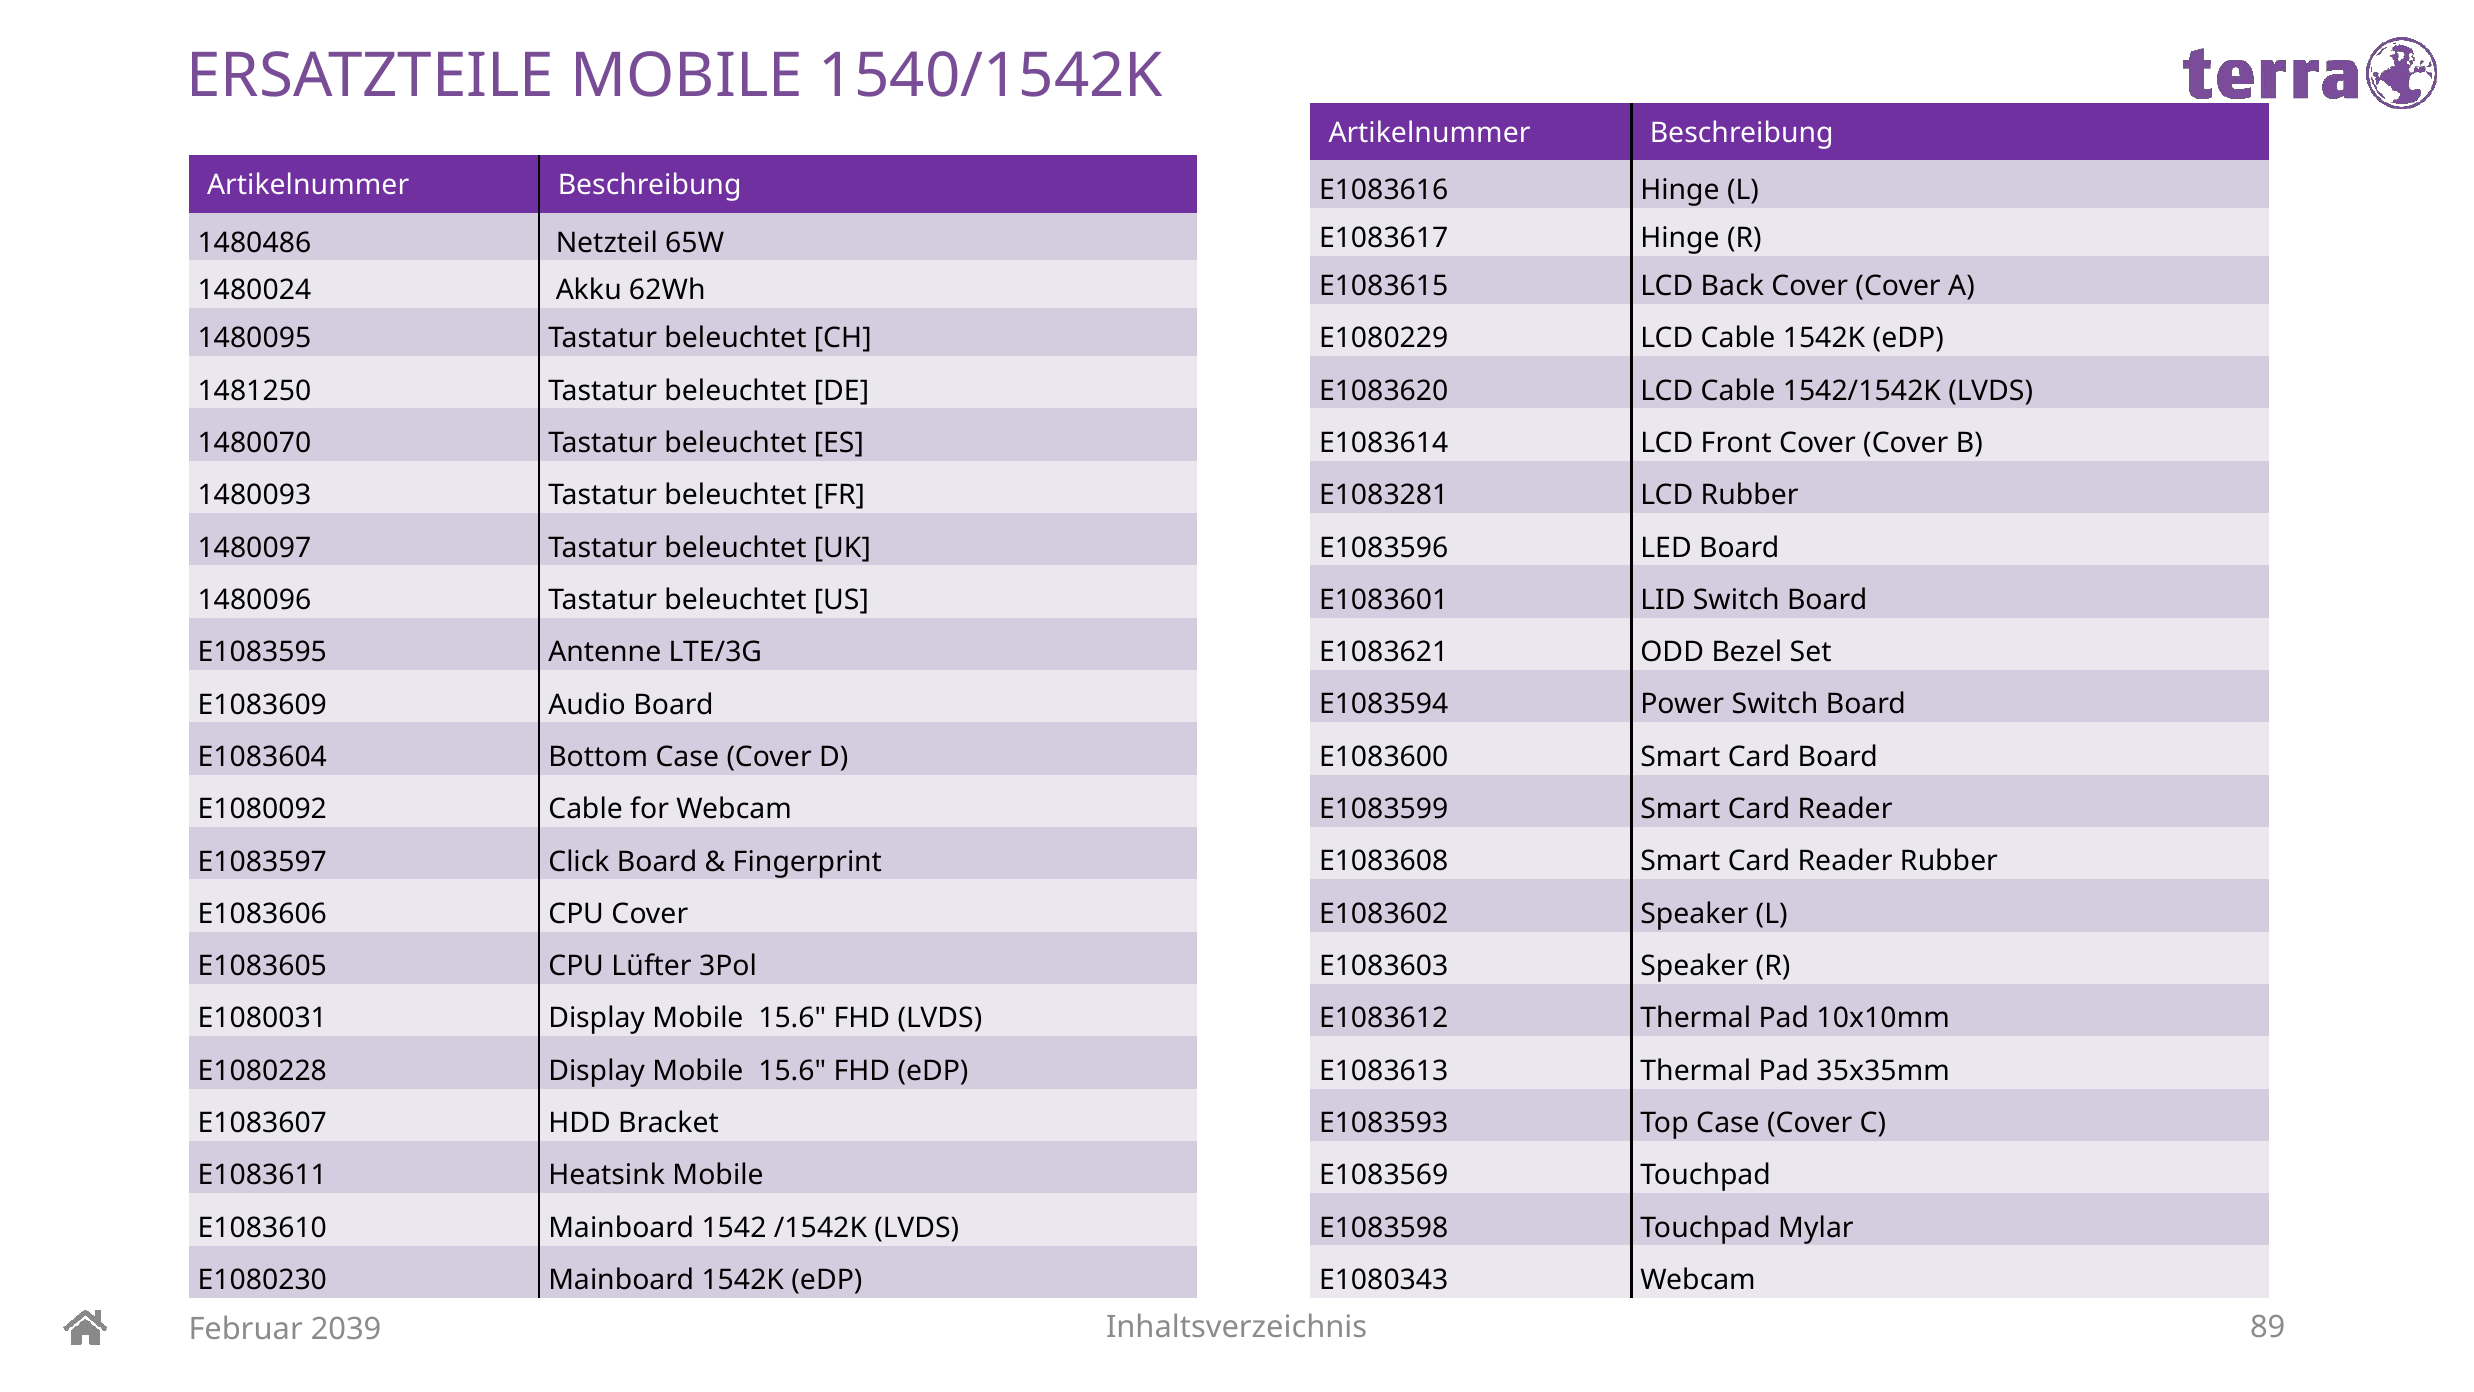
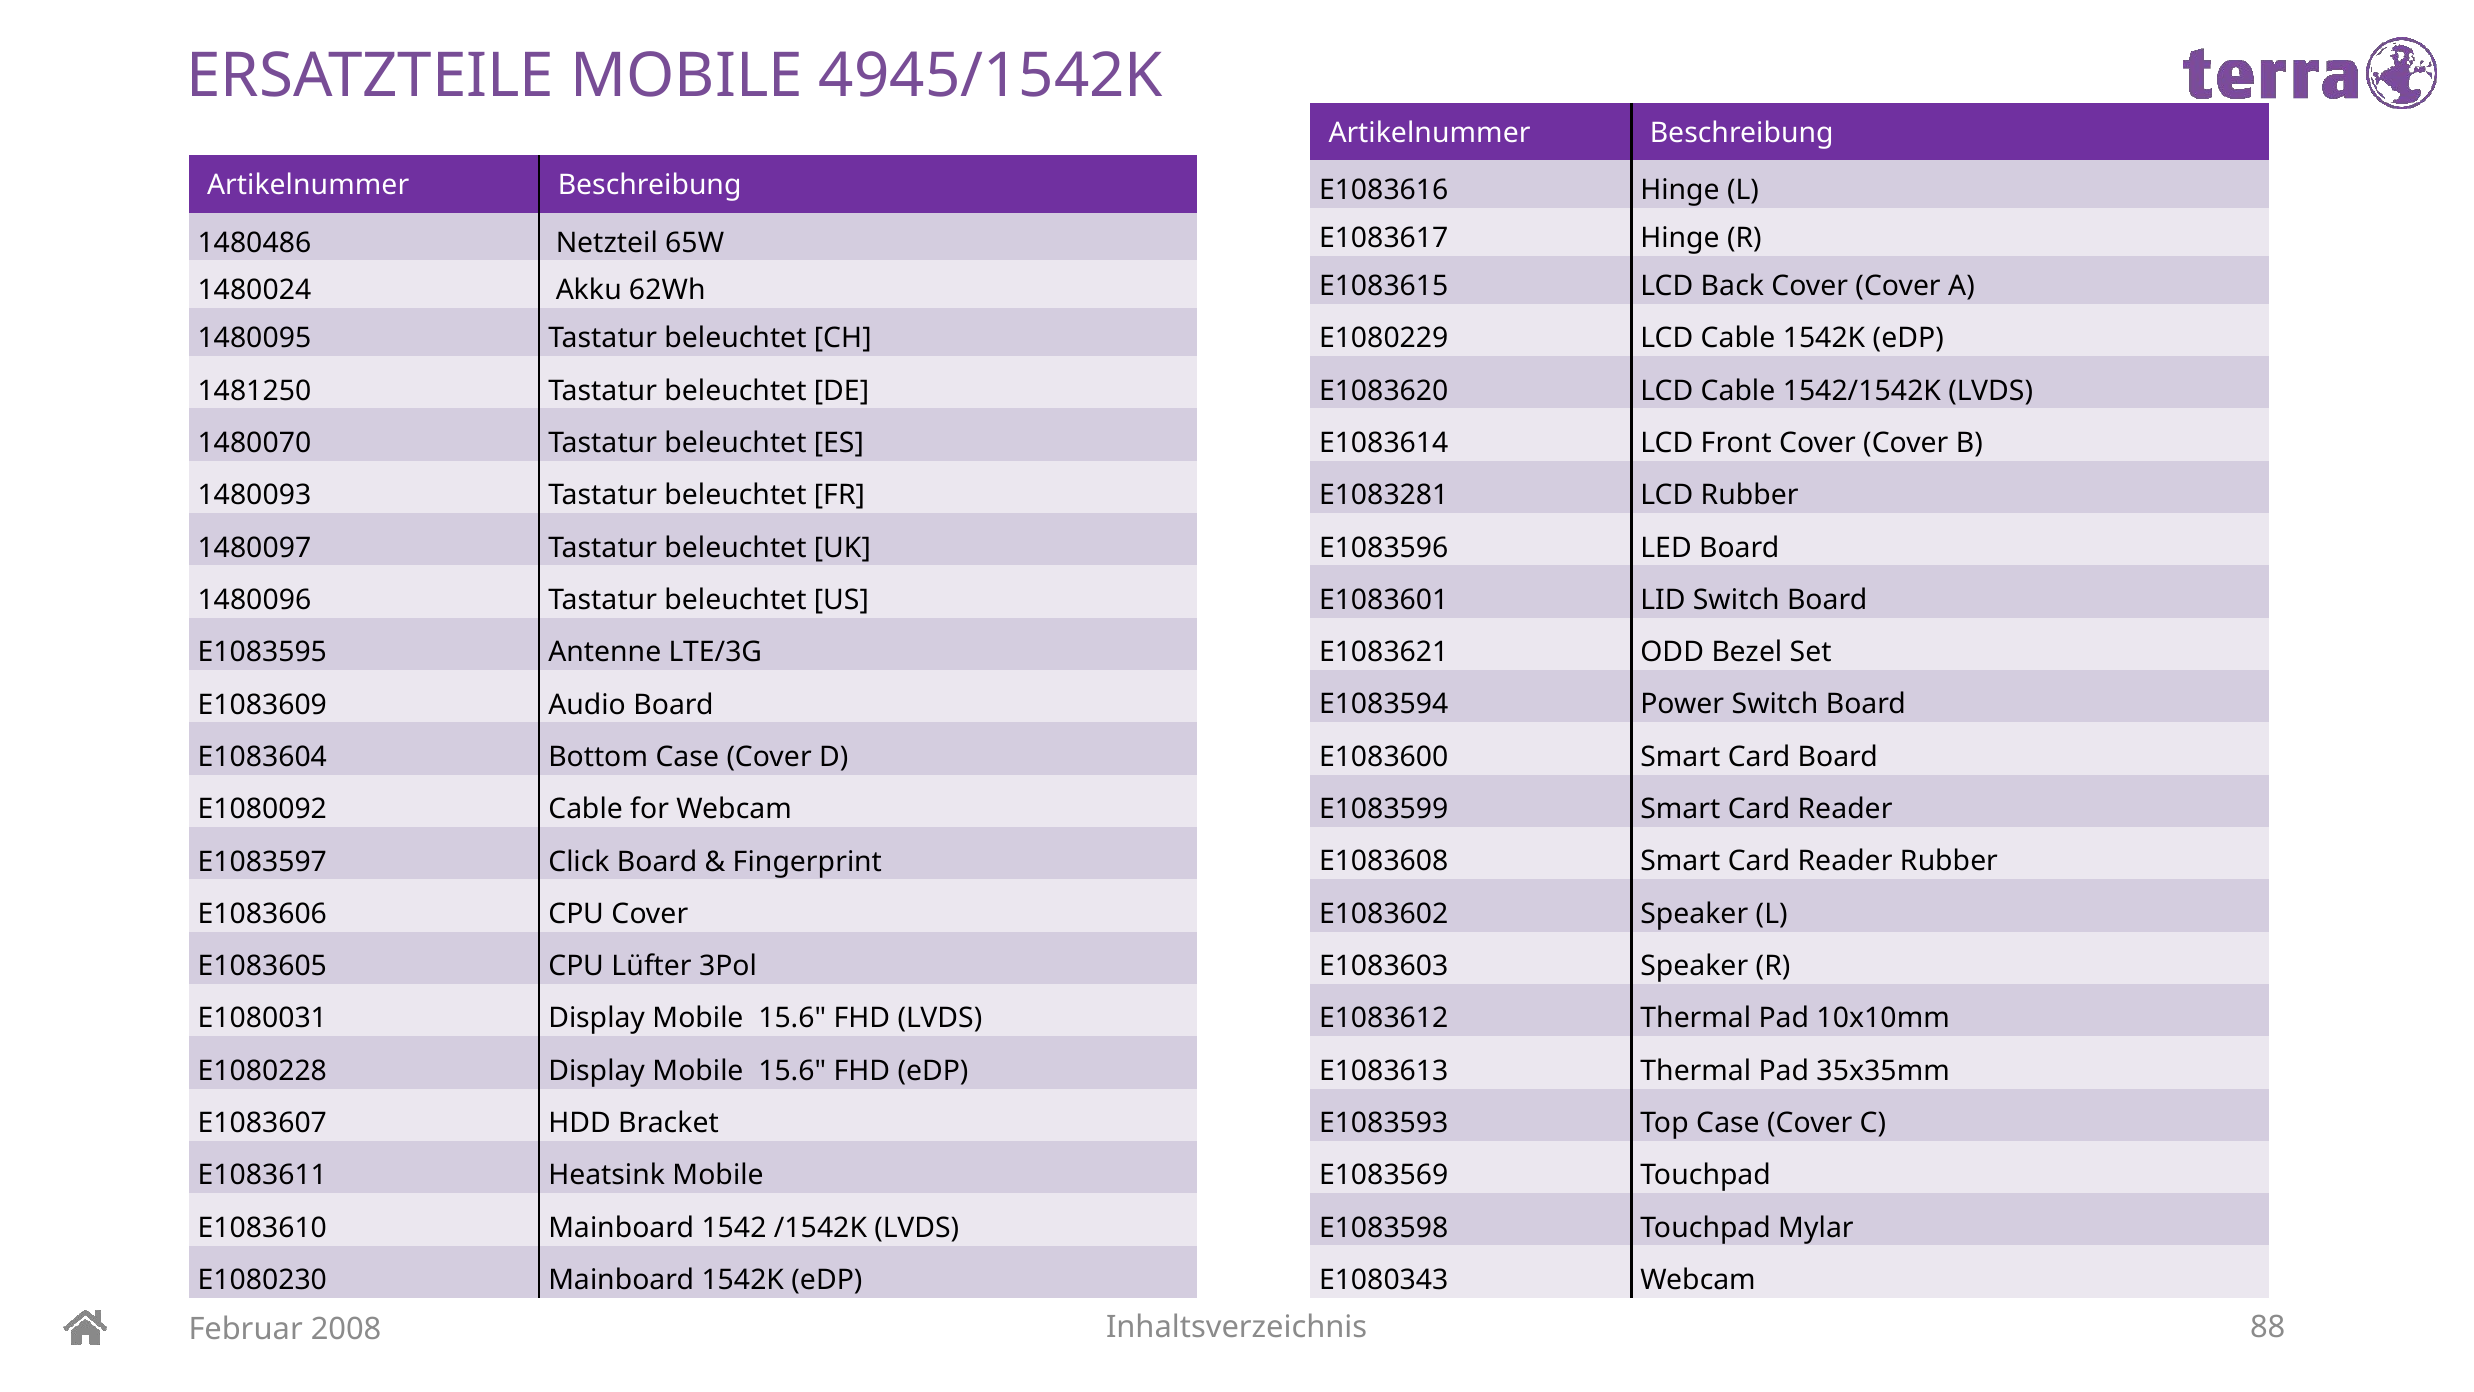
1540/1542K: 1540/1542K -> 4945/1542K
89: 89 -> 88
2039: 2039 -> 2008
